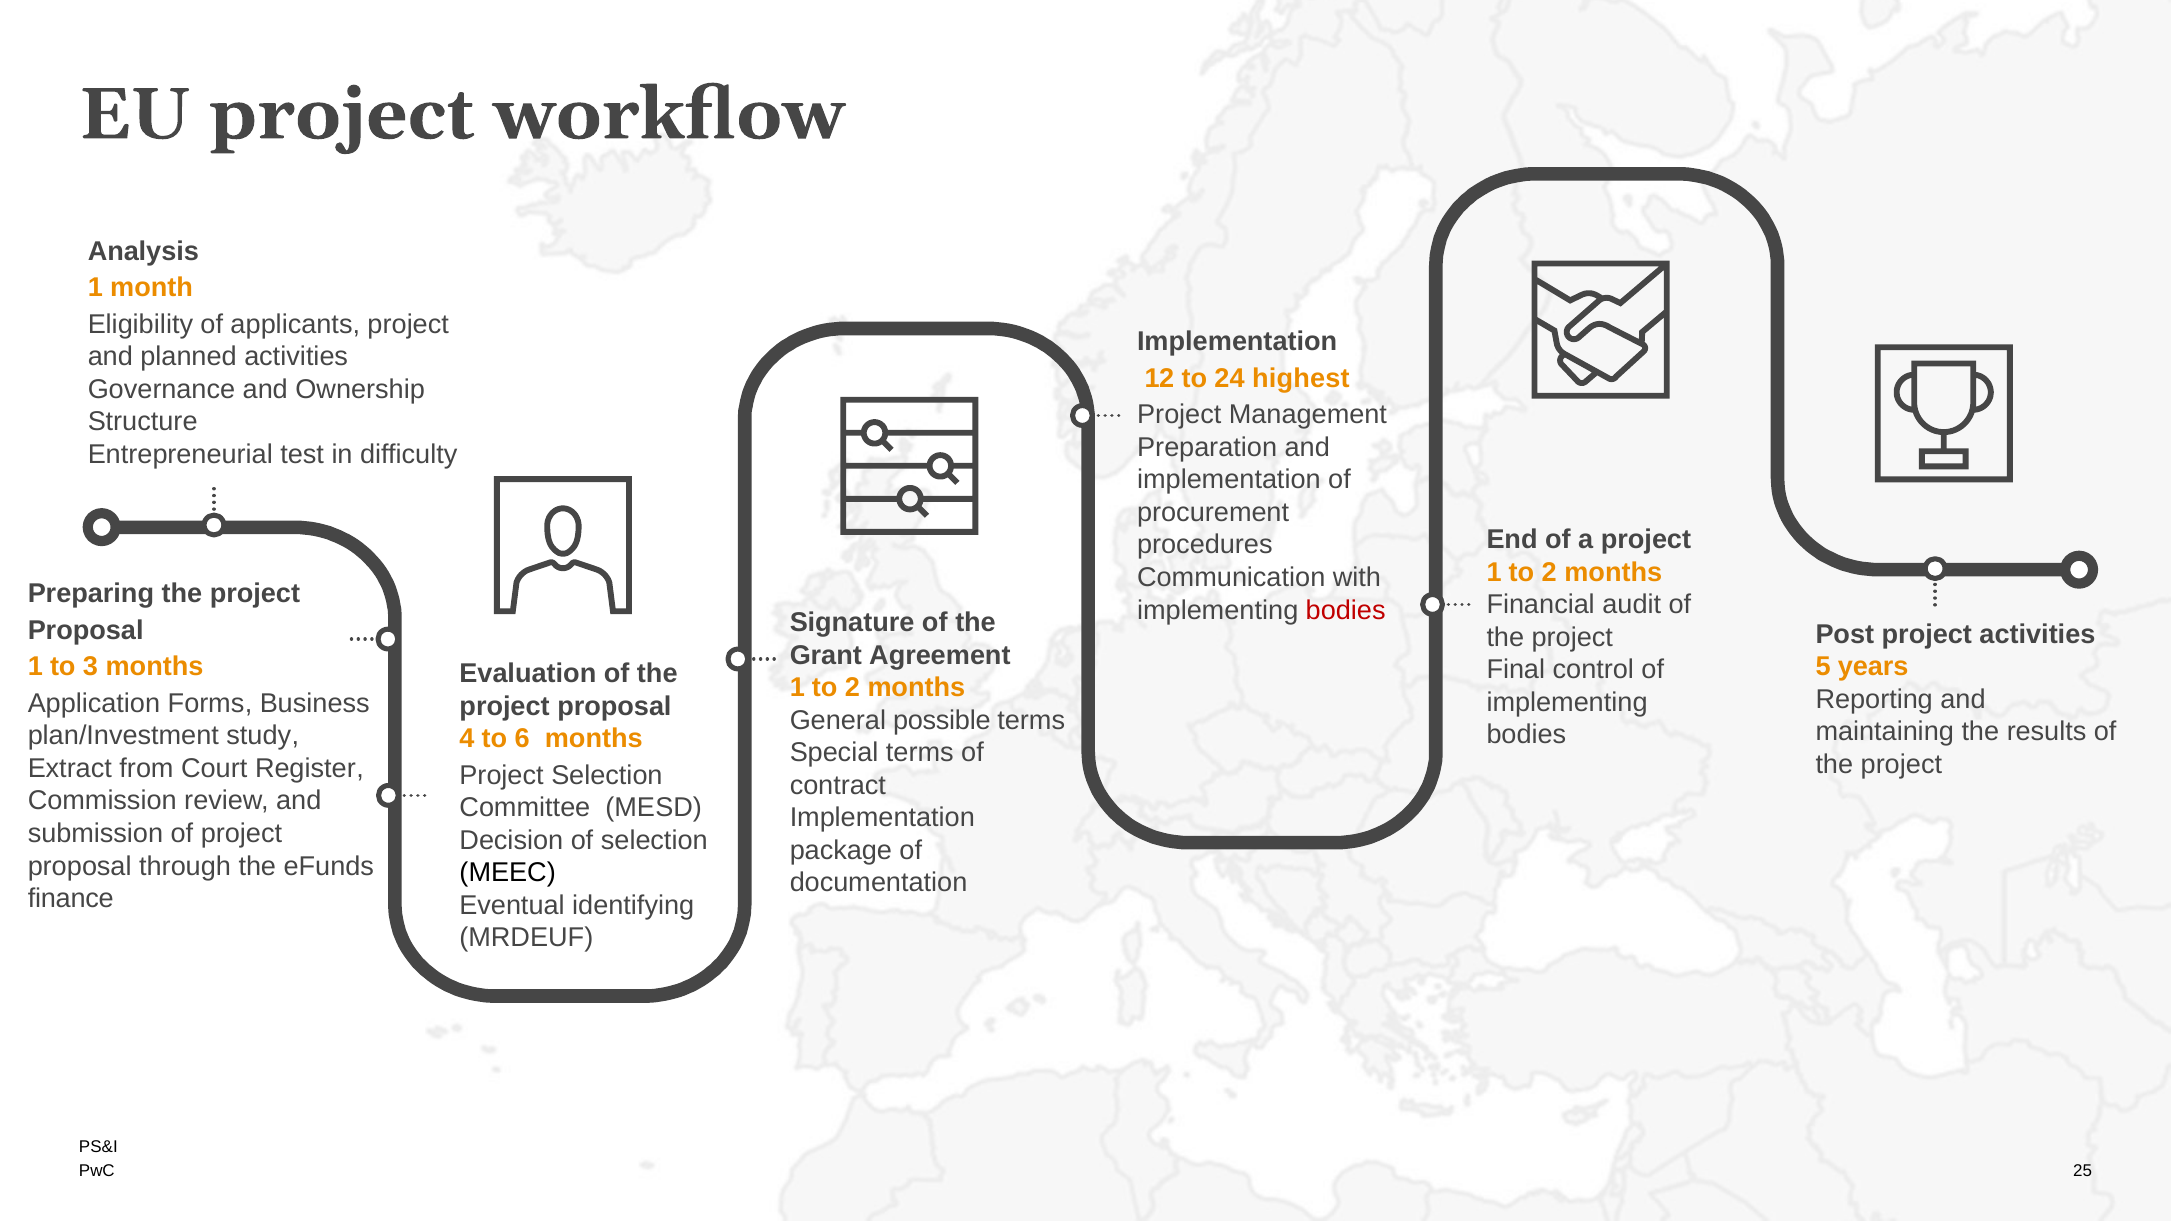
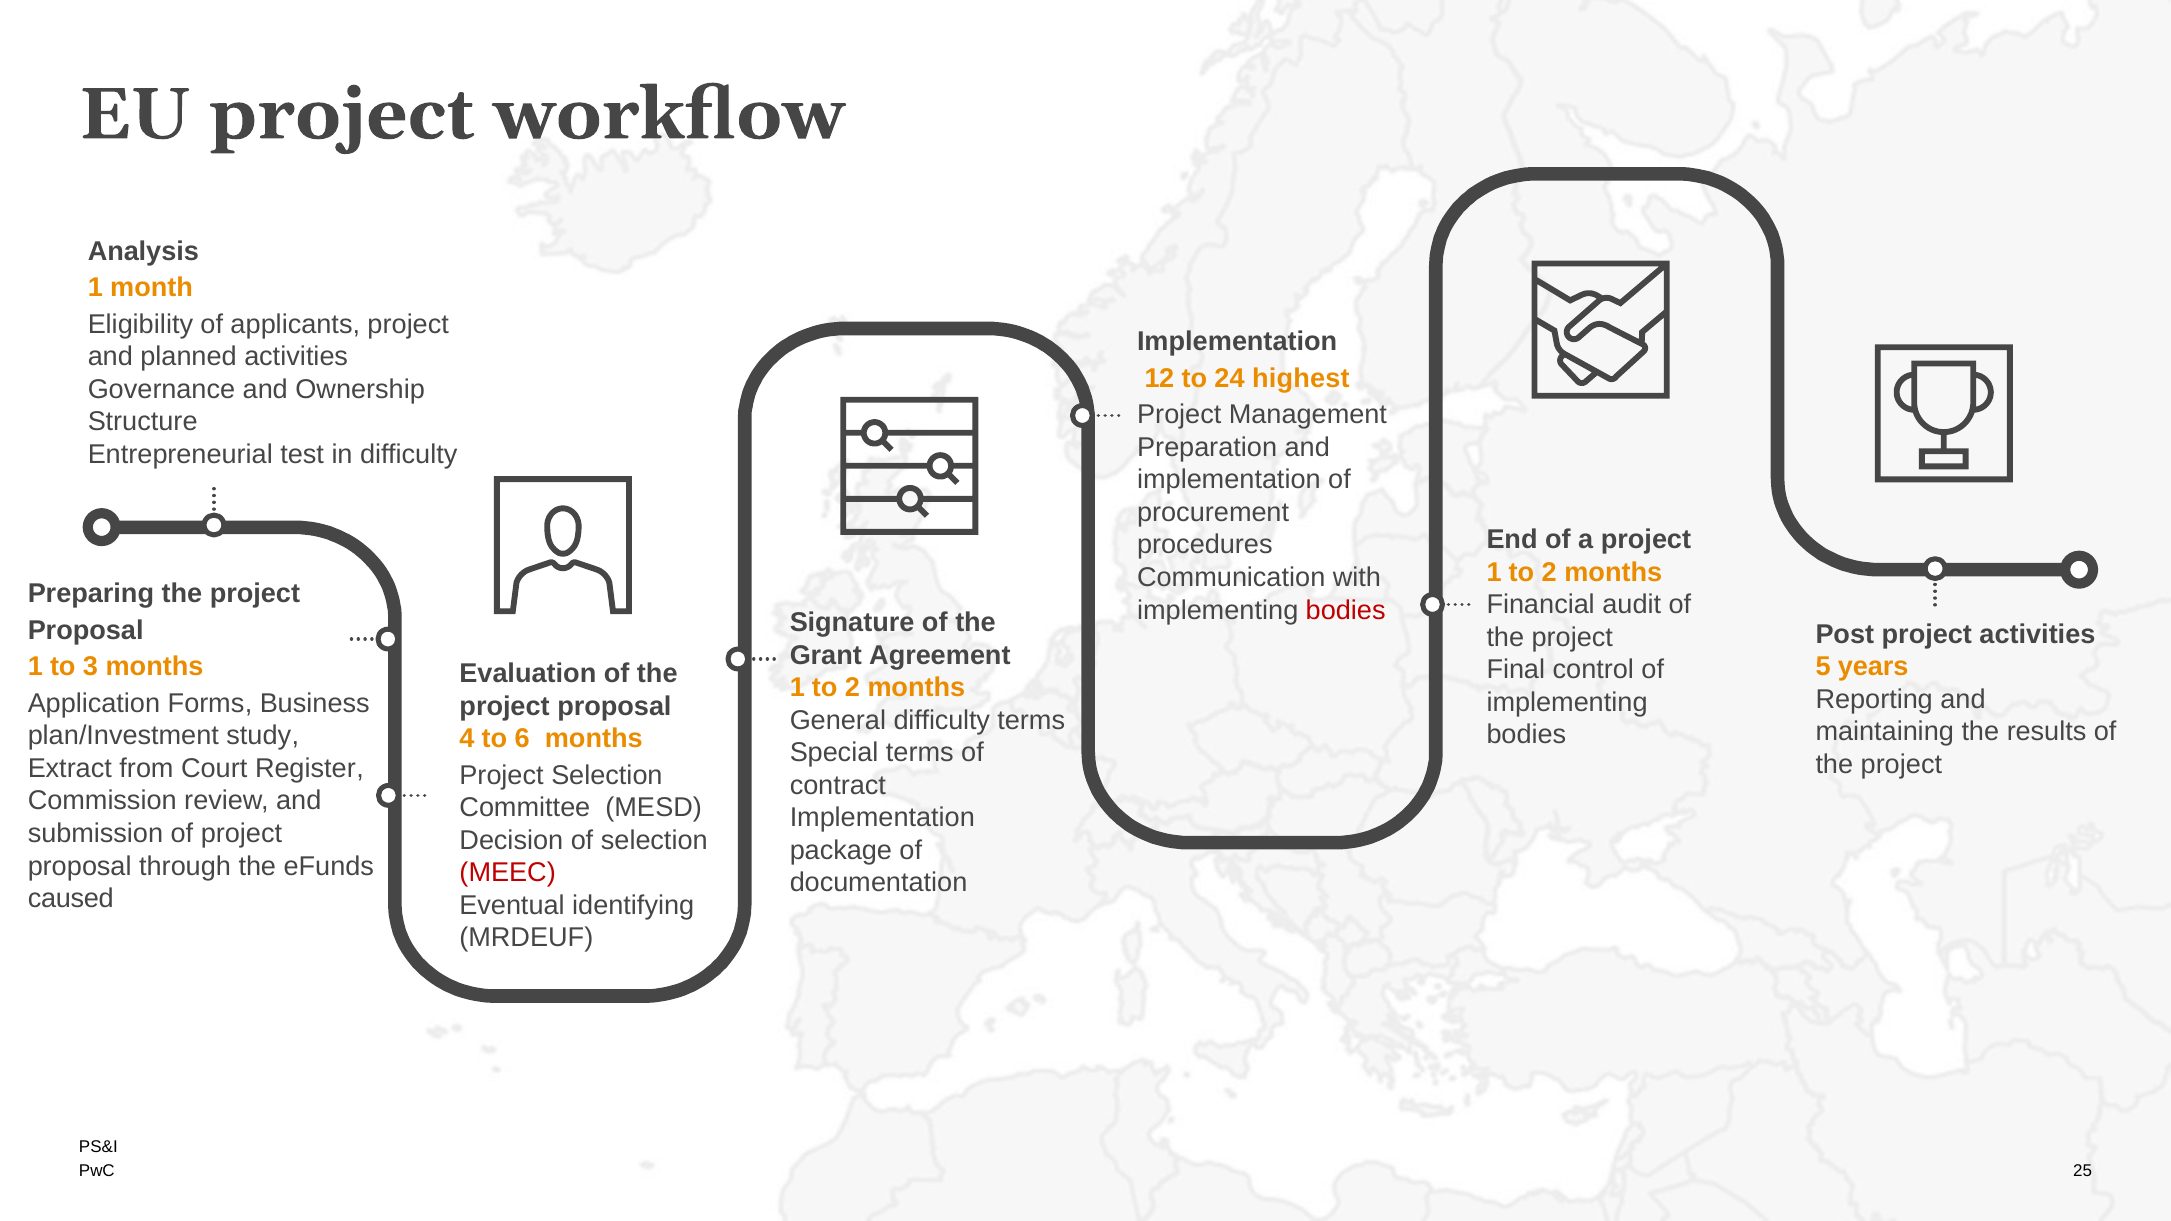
General possible: possible -> difficulty
MEEC colour: black -> red
finance: finance -> caused
